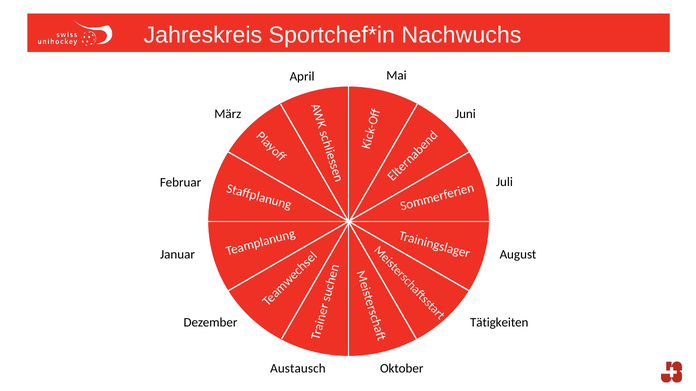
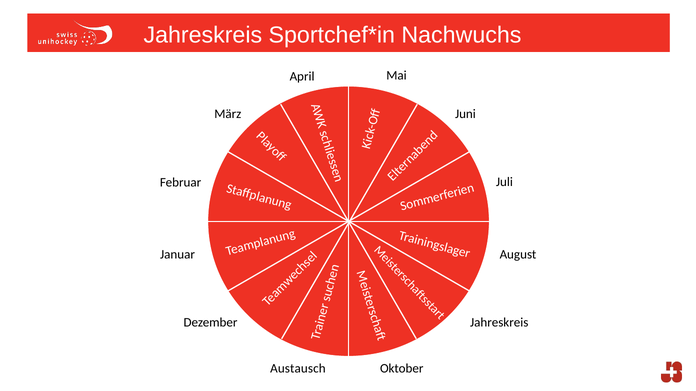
Tätigkeiten at (499, 323): Tätigkeiten -> Jahreskreis
